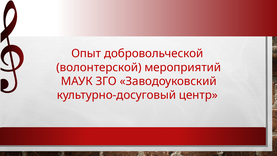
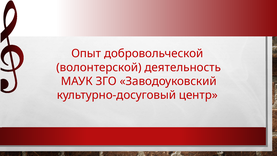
мероприятий: мероприятий -> деятельность
